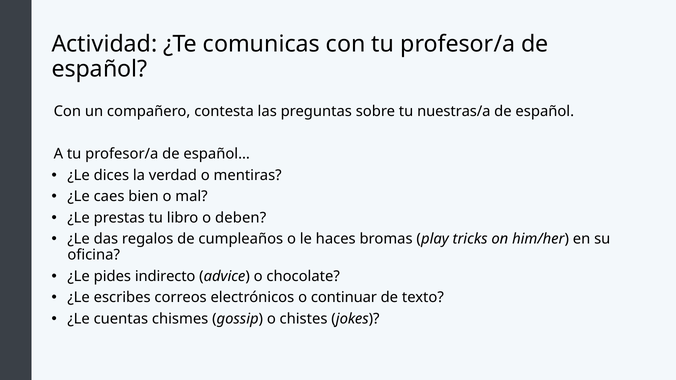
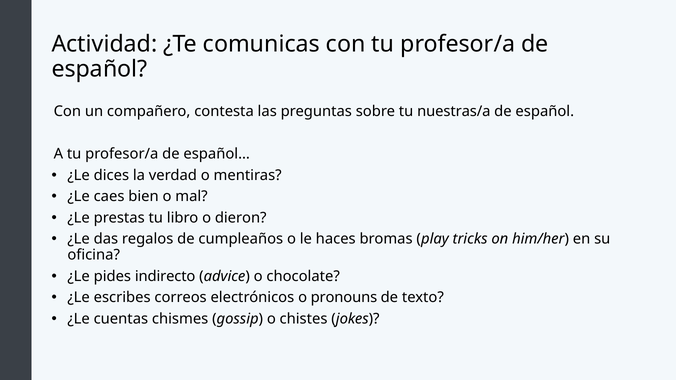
deben: deben -> dieron
continuar: continuar -> pronouns
